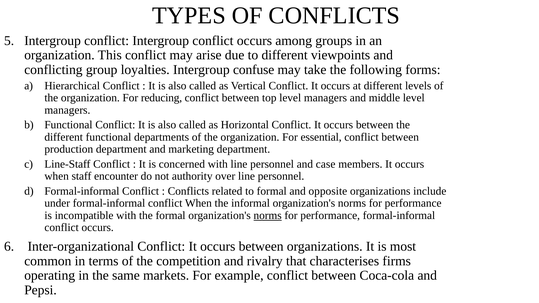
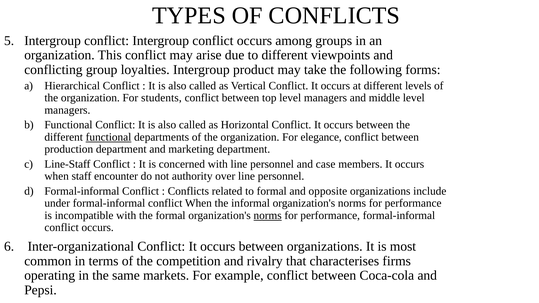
confuse: confuse -> product
reducing: reducing -> students
functional at (109, 137) underline: none -> present
essential: essential -> elegance
